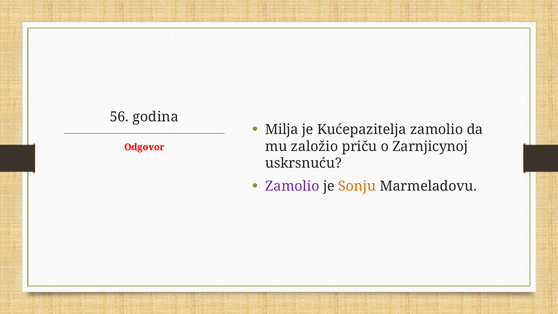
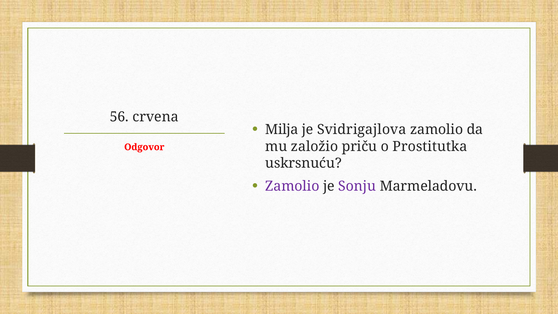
godina: godina -> crvena
Kućepazitelja: Kućepazitelja -> Svidrigajlova
Zarnjicynoj: Zarnjicynoj -> Prostitutka
Sonju colour: orange -> purple
